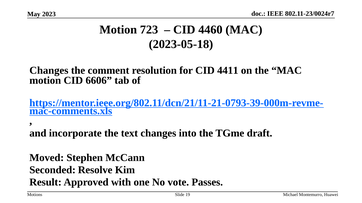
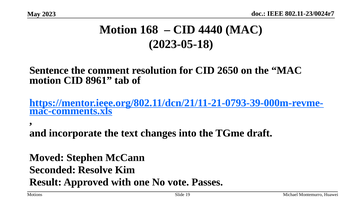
723: 723 -> 168
4460: 4460 -> 4440
Changes at (49, 71): Changes -> Sentence
4411: 4411 -> 2650
6606: 6606 -> 8961
